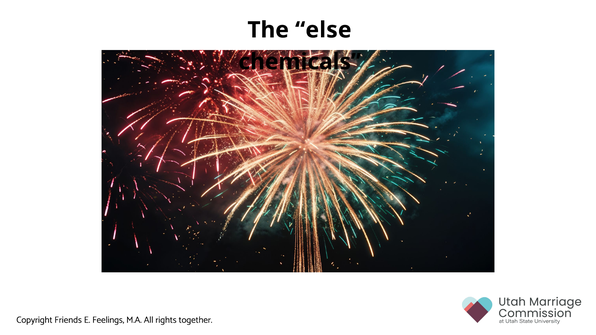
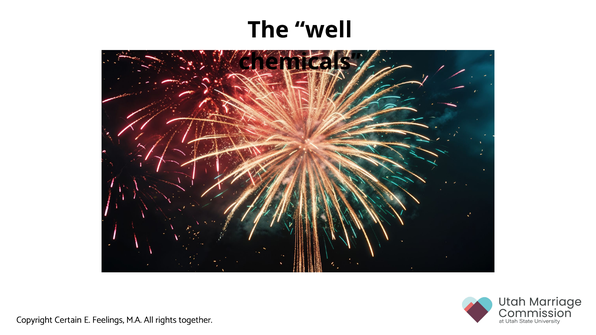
else: else -> well
Friends: Friends -> Certain
